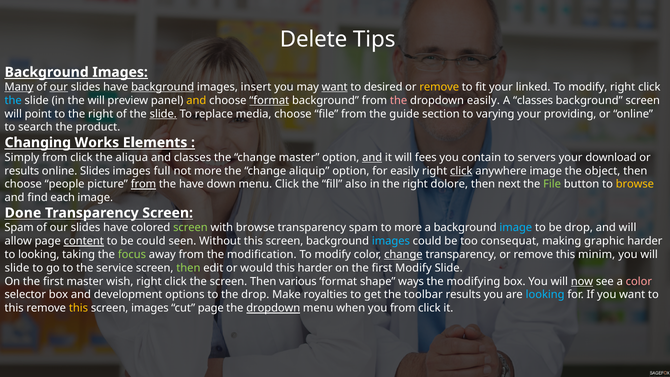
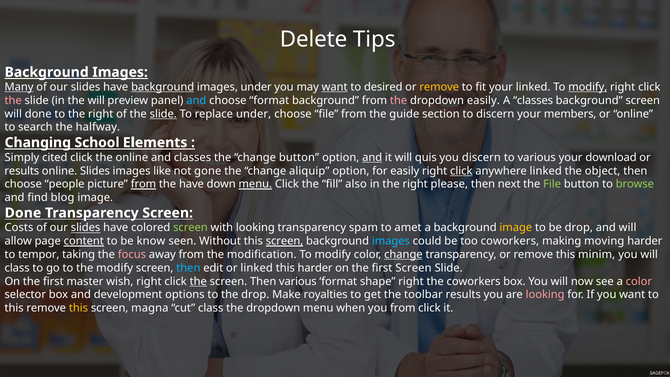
our at (59, 87) underline: present -> none
images insert: insert -> under
modify at (588, 87) underline: none -> present
the at (13, 100) colour: light blue -> pink
and at (196, 100) colour: yellow -> light blue
format at (269, 100) underline: present -> none
will point: point -> done
replace media: media -> under
to varying: varying -> discern
providing: providing -> members
product: product -> halfway
Works: Works -> School
Simply from: from -> cited
the aliqua: aliqua -> online
change master: master -> button
fees: fees -> quis
you contain: contain -> discern
to servers: servers -> various
full: full -> like
not more: more -> gone
anywhere image: image -> linked
menu at (255, 184) underline: none -> present
dolore: dolore -> please
browse at (635, 184) colour: yellow -> light green
each: each -> blog
Spam at (19, 228): Spam -> Costs
slides at (86, 228) underline: none -> present
with browse: browse -> looking
to more: more -> amet
image at (516, 228) colour: light blue -> yellow
be could: could -> know
screen at (285, 241) underline: none -> present
too consequat: consequat -> coworkers
graphic: graphic -> moving
to looking: looking -> tempor
focus colour: light green -> pink
slide at (17, 268): slide -> class
the service: service -> modify
then at (188, 268) colour: light green -> light blue
or would: would -> linked
first Modify: Modify -> Screen
the at (198, 281) underline: none -> present
shape ways: ways -> right
the modifying: modifying -> coworkers
now underline: present -> none
looking at (545, 295) colour: light blue -> pink
screen images: images -> magna
cut page: page -> class
dropdown at (273, 308) underline: present -> none
